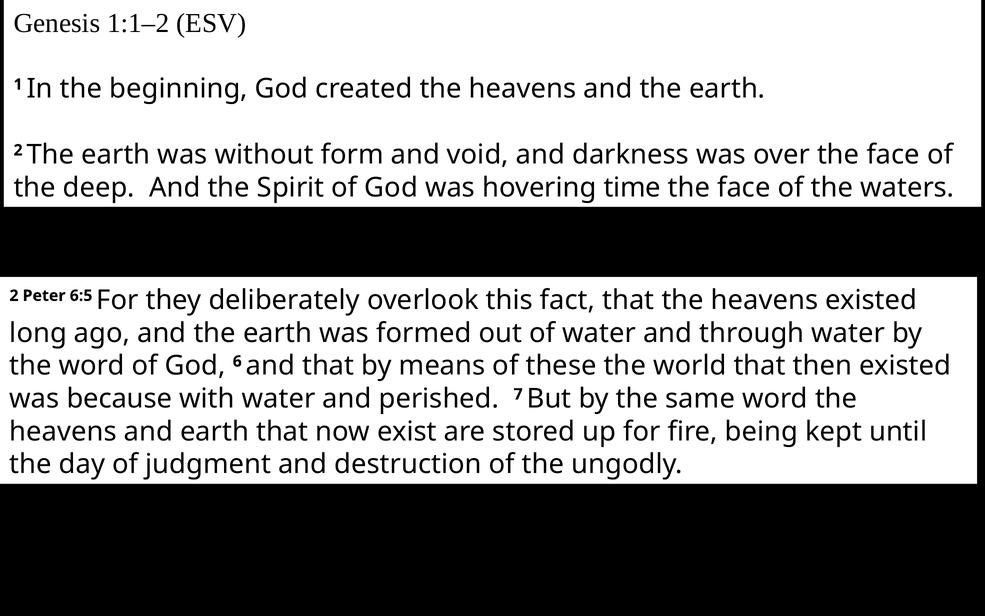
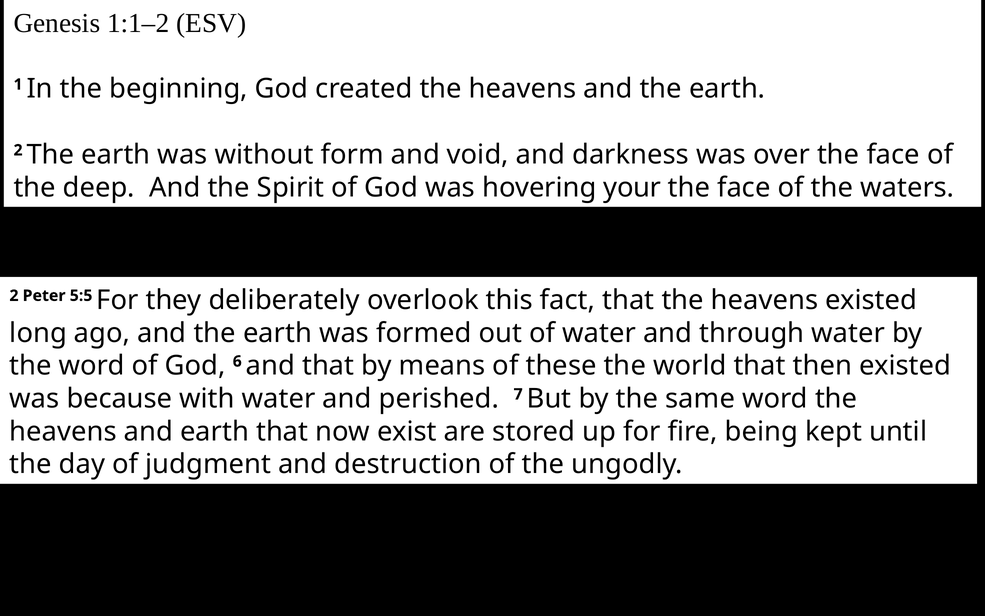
time: time -> your
6:5: 6:5 -> 5:5
